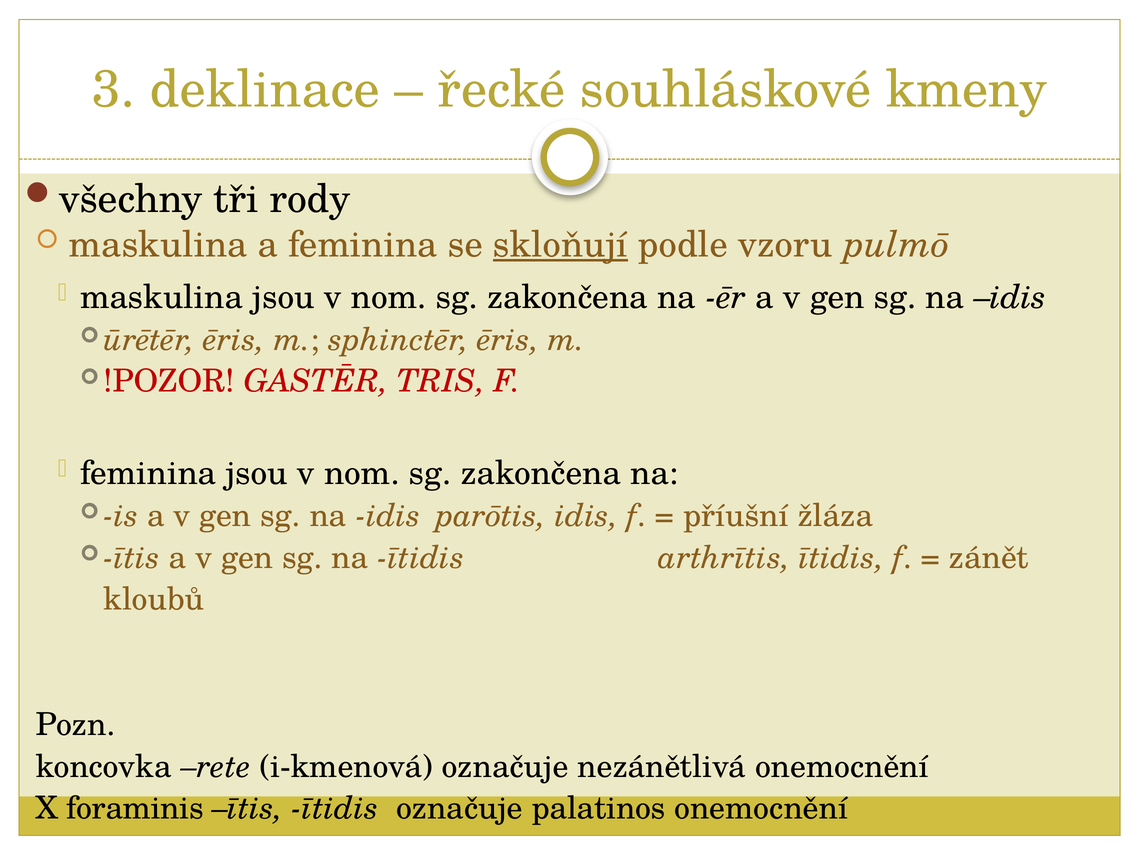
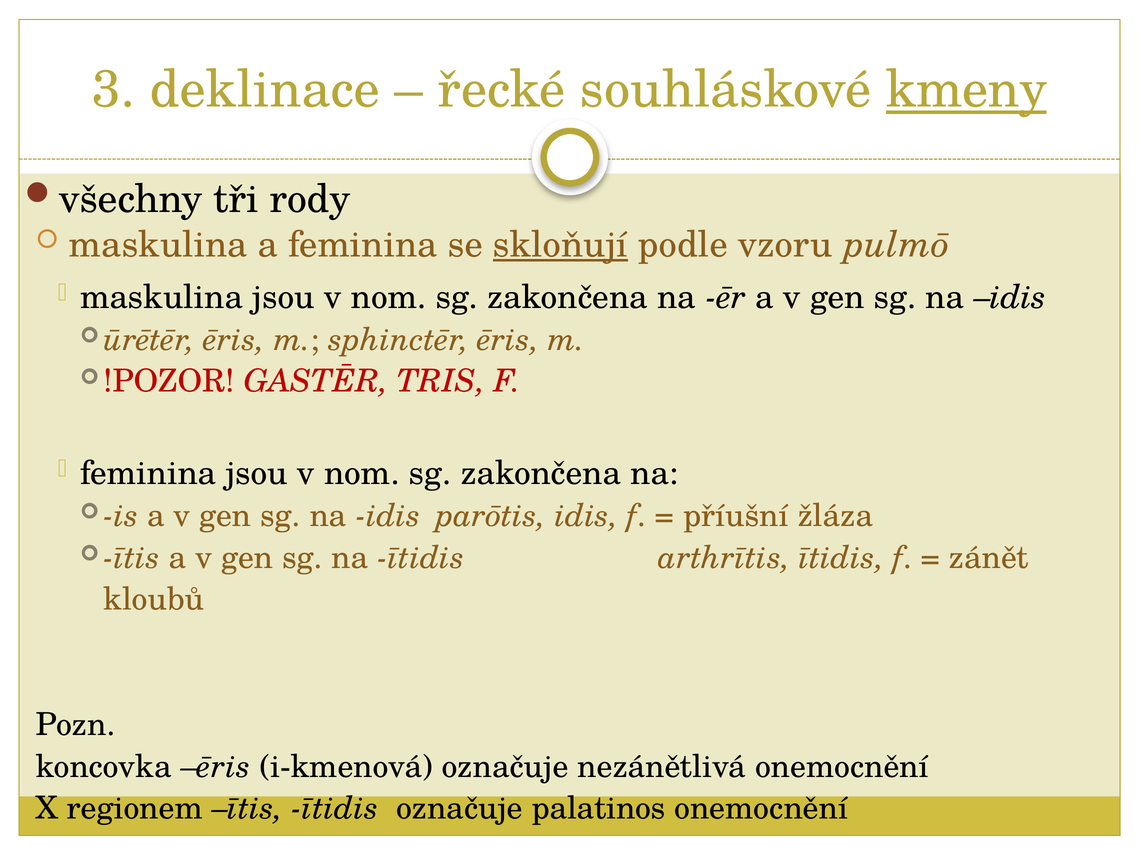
kmeny underline: none -> present
koncovka rete: rete -> ēris
foraminis: foraminis -> regionem
